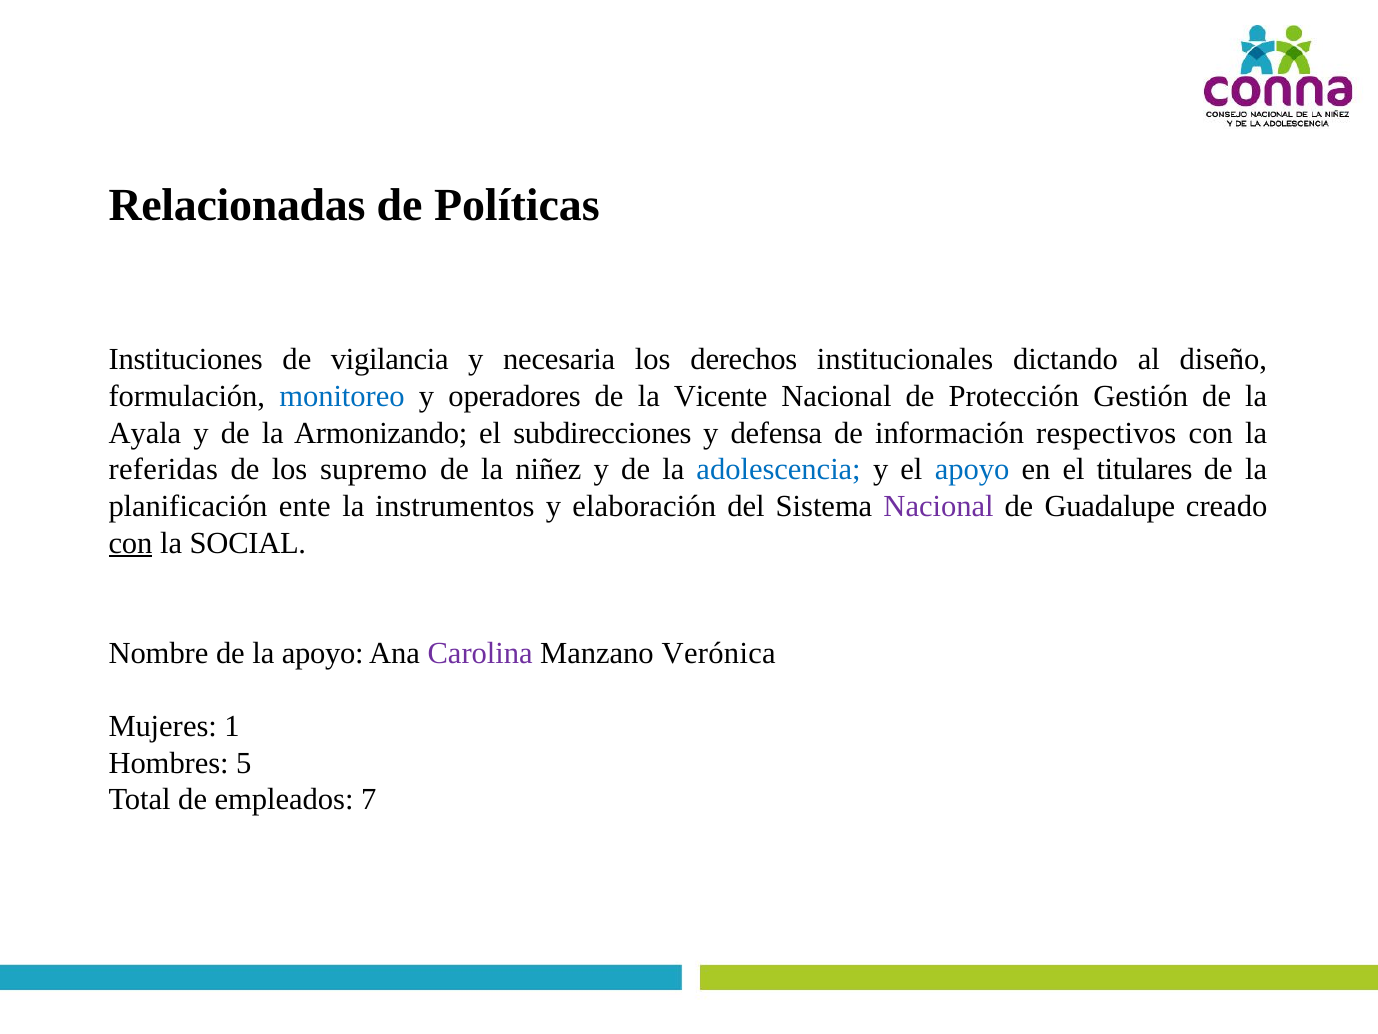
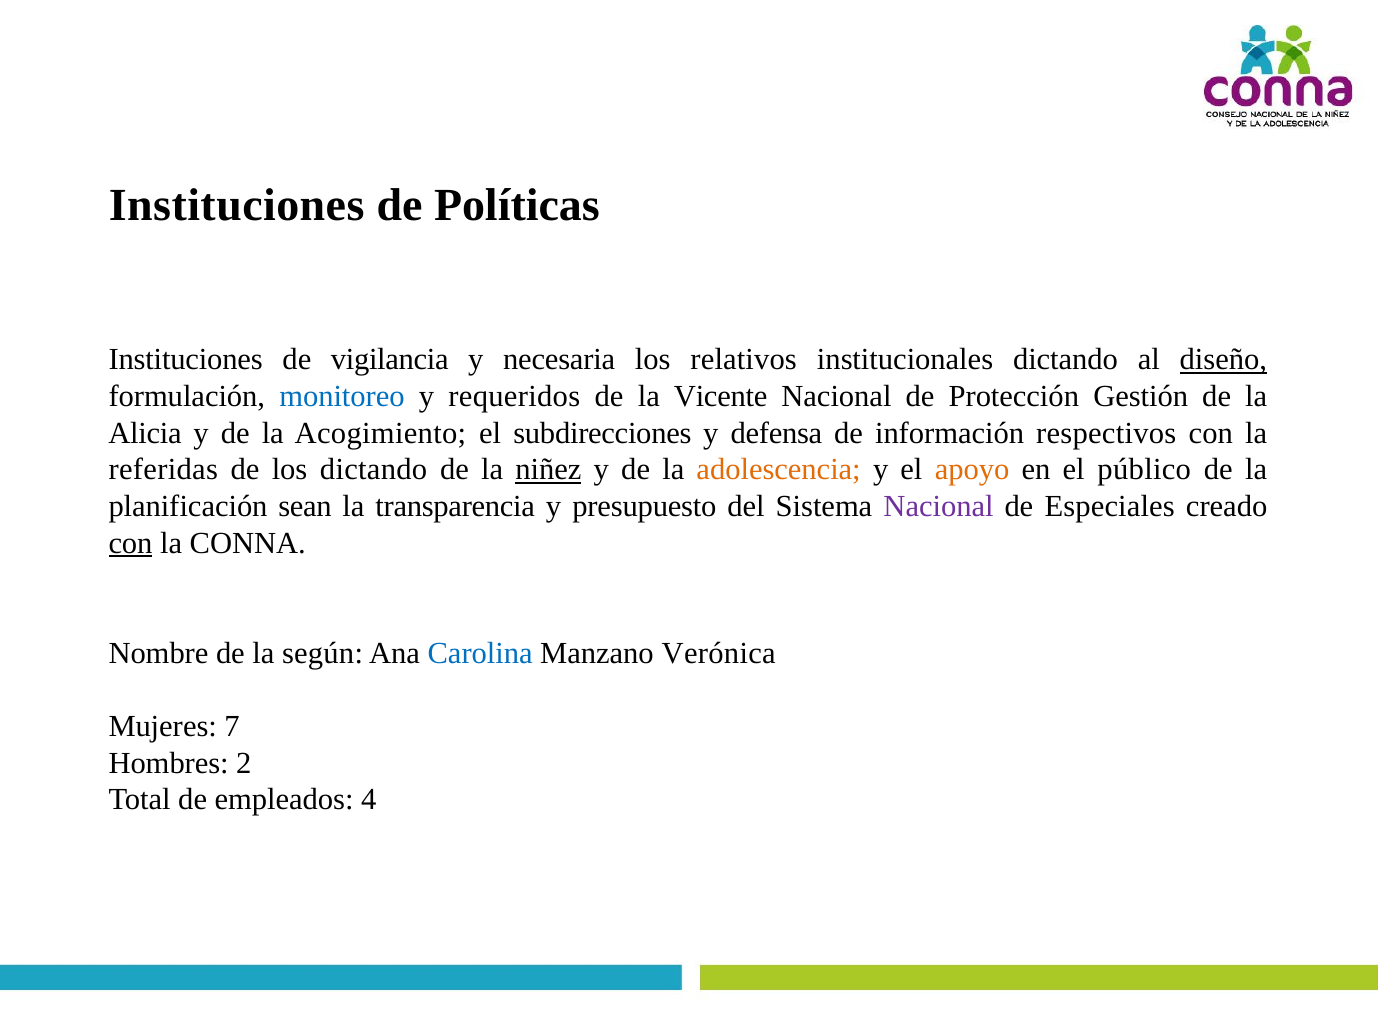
Relacionadas at (237, 205): Relacionadas -> Instituciones
derechos: derechos -> relativos
diseño underline: none -> present
operadores: operadores -> requeridos
Ayala: Ayala -> Alicia
Armonizando: Armonizando -> Acogimiento
los supremo: supremo -> dictando
niñez underline: none -> present
adolescencia colour: blue -> orange
apoyo at (972, 469) colour: blue -> orange
titulares: titulares -> público
ente: ente -> sean
instrumentos: instrumentos -> transparencia
elaboración: elaboración -> presupuesto
Guadalupe: Guadalupe -> Especiales
SOCIAL: SOCIAL -> CONNA
la apoyo: apoyo -> según
Carolina colour: purple -> blue
1: 1 -> 7
5: 5 -> 2
7: 7 -> 4
